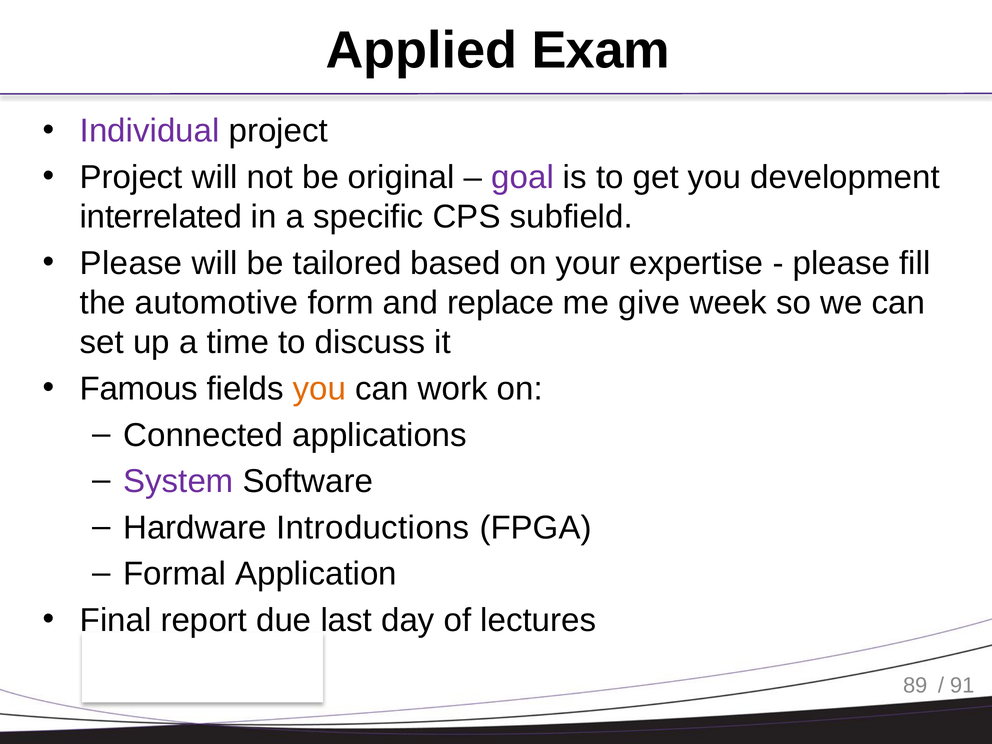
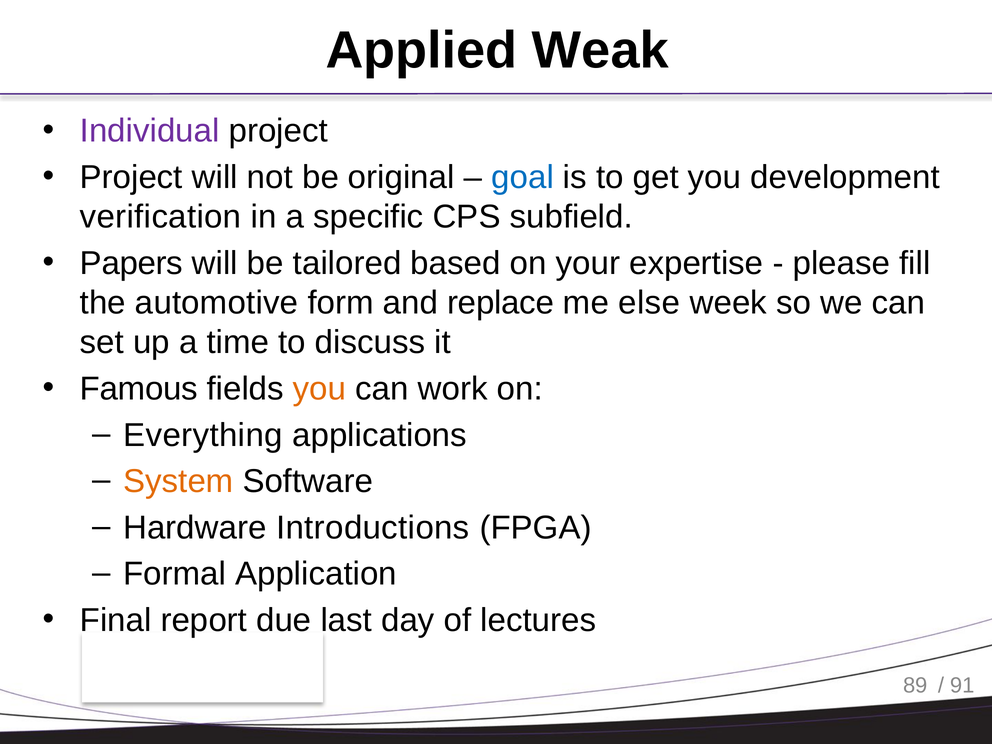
Exam: Exam -> Weak
goal colour: purple -> blue
interrelated: interrelated -> verification
Please at (131, 263): Please -> Papers
give: give -> else
Connected: Connected -> Everything
System colour: purple -> orange
